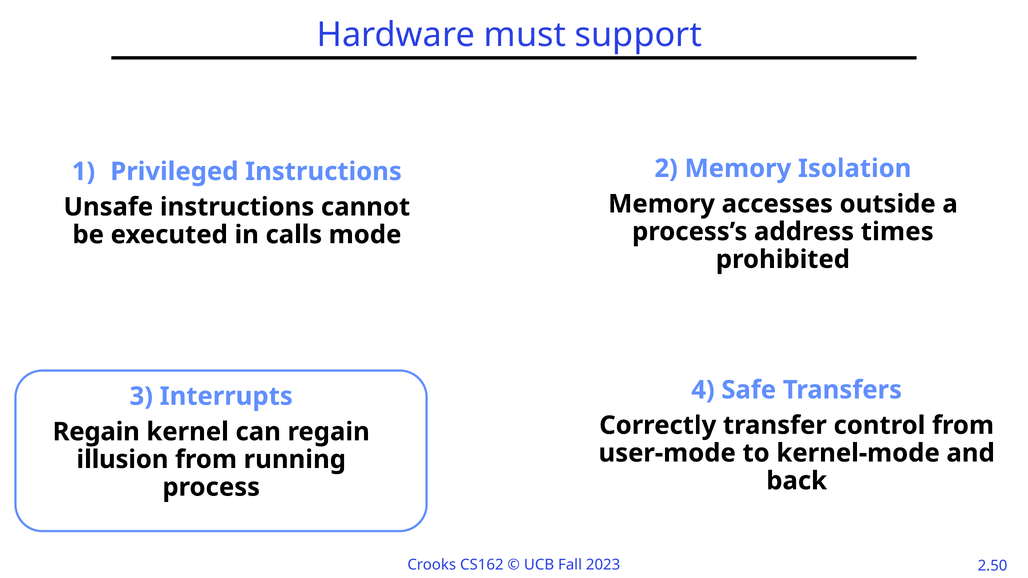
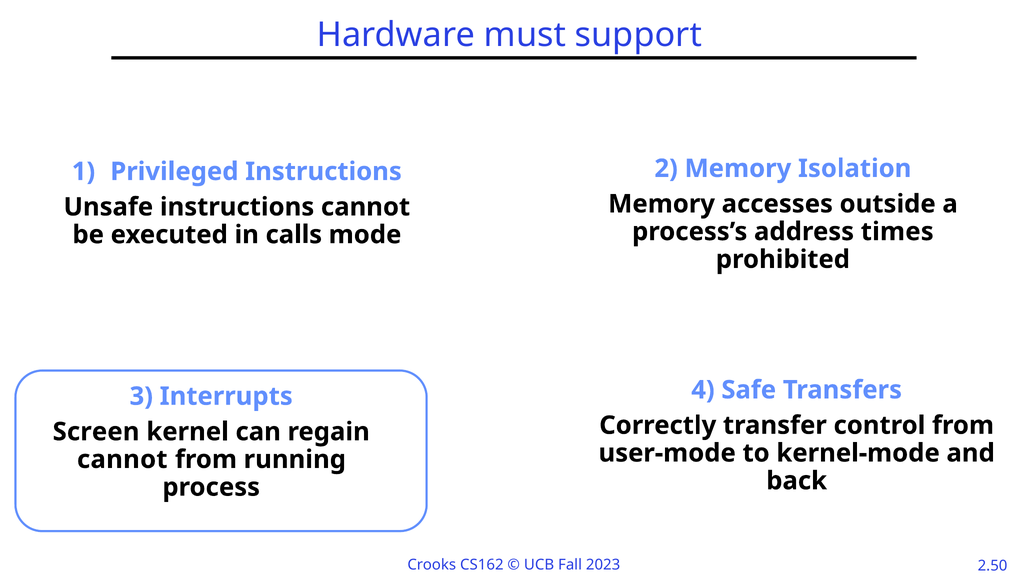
Regain at (96, 432): Regain -> Screen
illusion at (122, 460): illusion -> cannot
